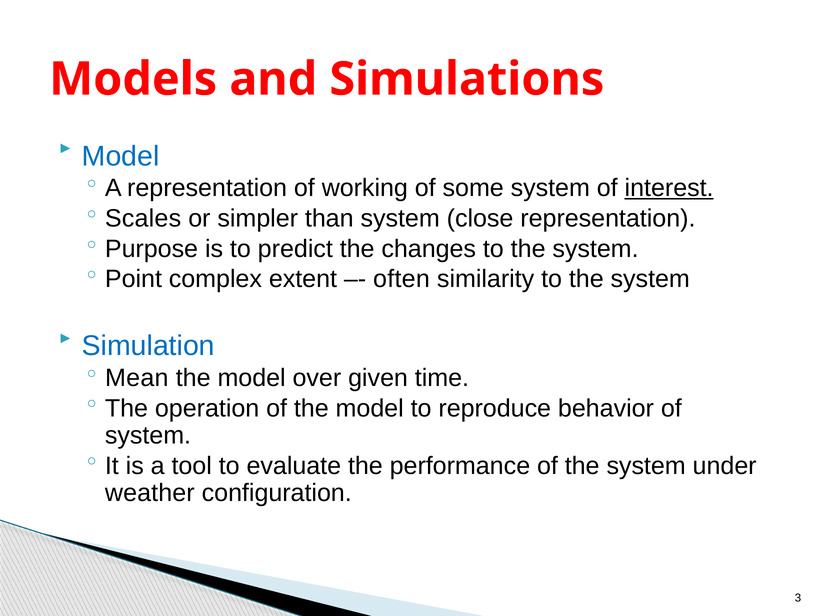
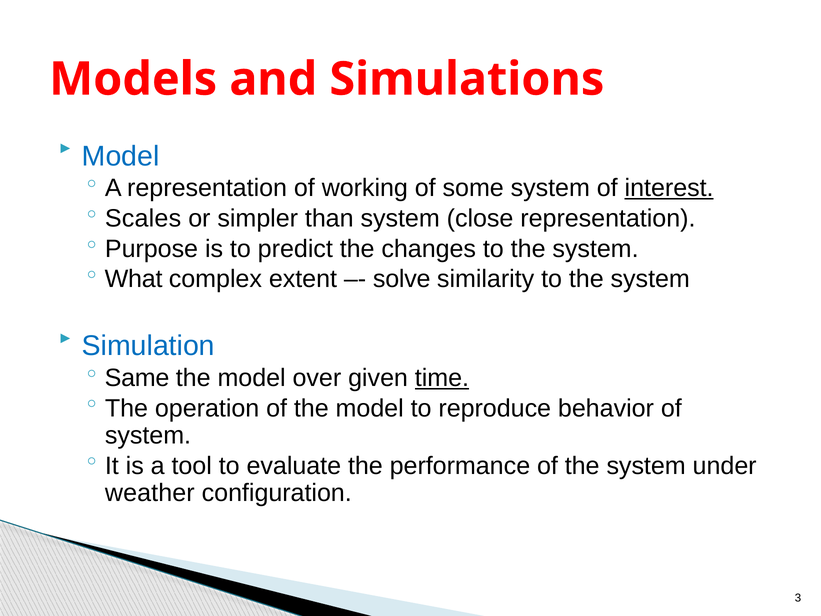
Point: Point -> What
often: often -> solve
Mean: Mean -> Same
time underline: none -> present
